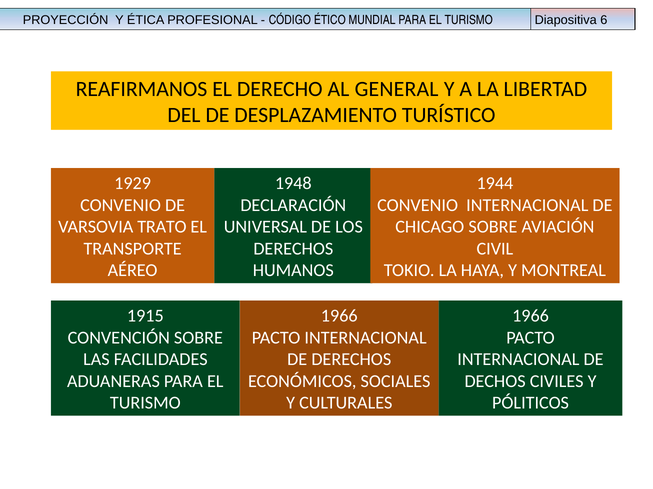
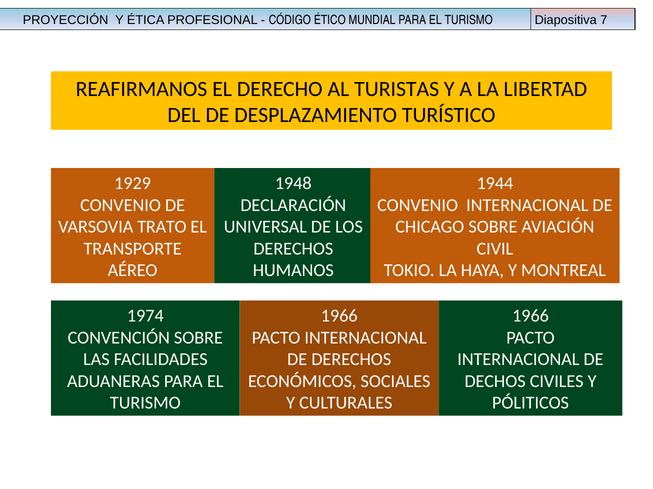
6: 6 -> 7
GENERAL: GENERAL -> TURISTAS
1915: 1915 -> 1974
